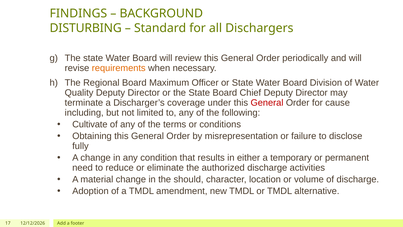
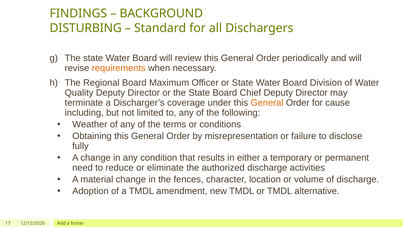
General at (267, 103) colour: red -> orange
Cultivate: Cultivate -> Weather
should: should -> fences
